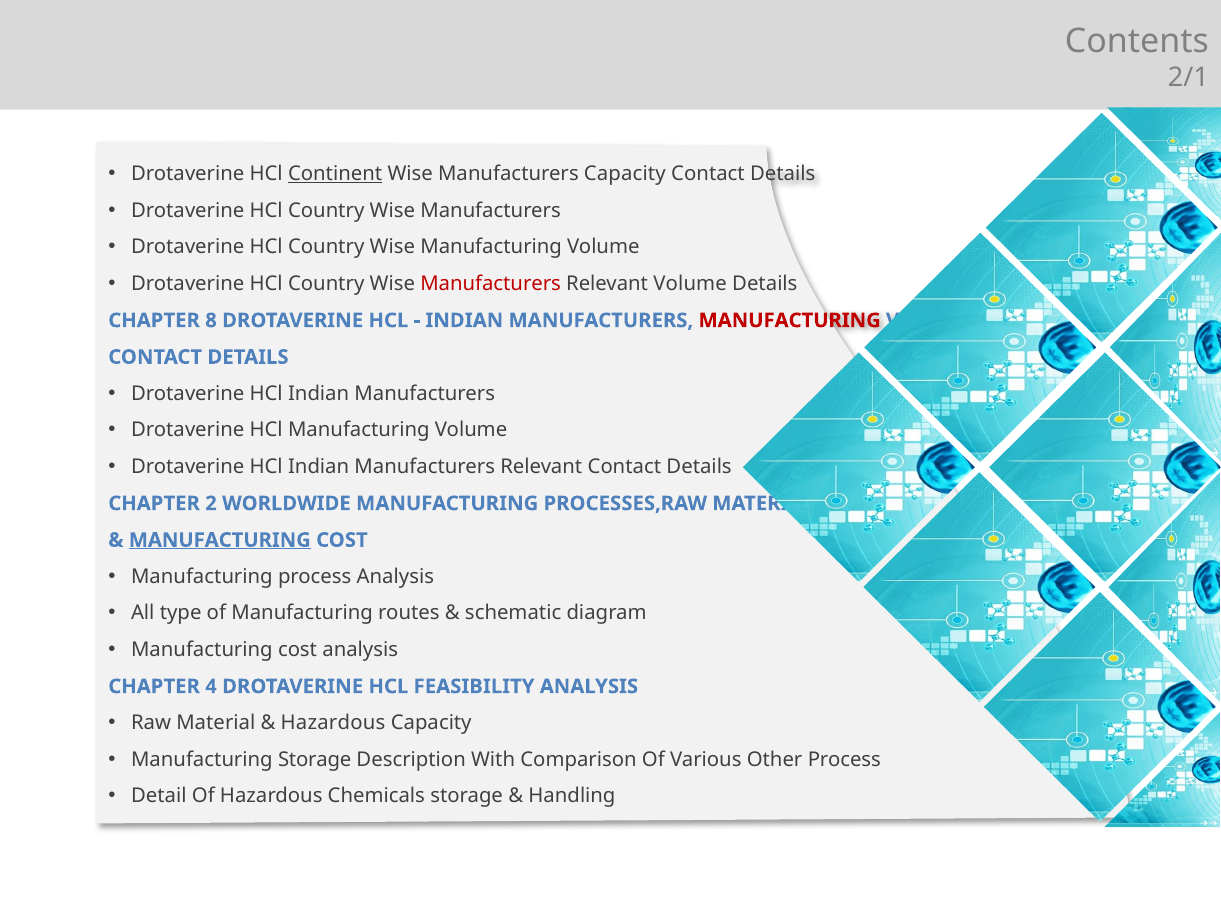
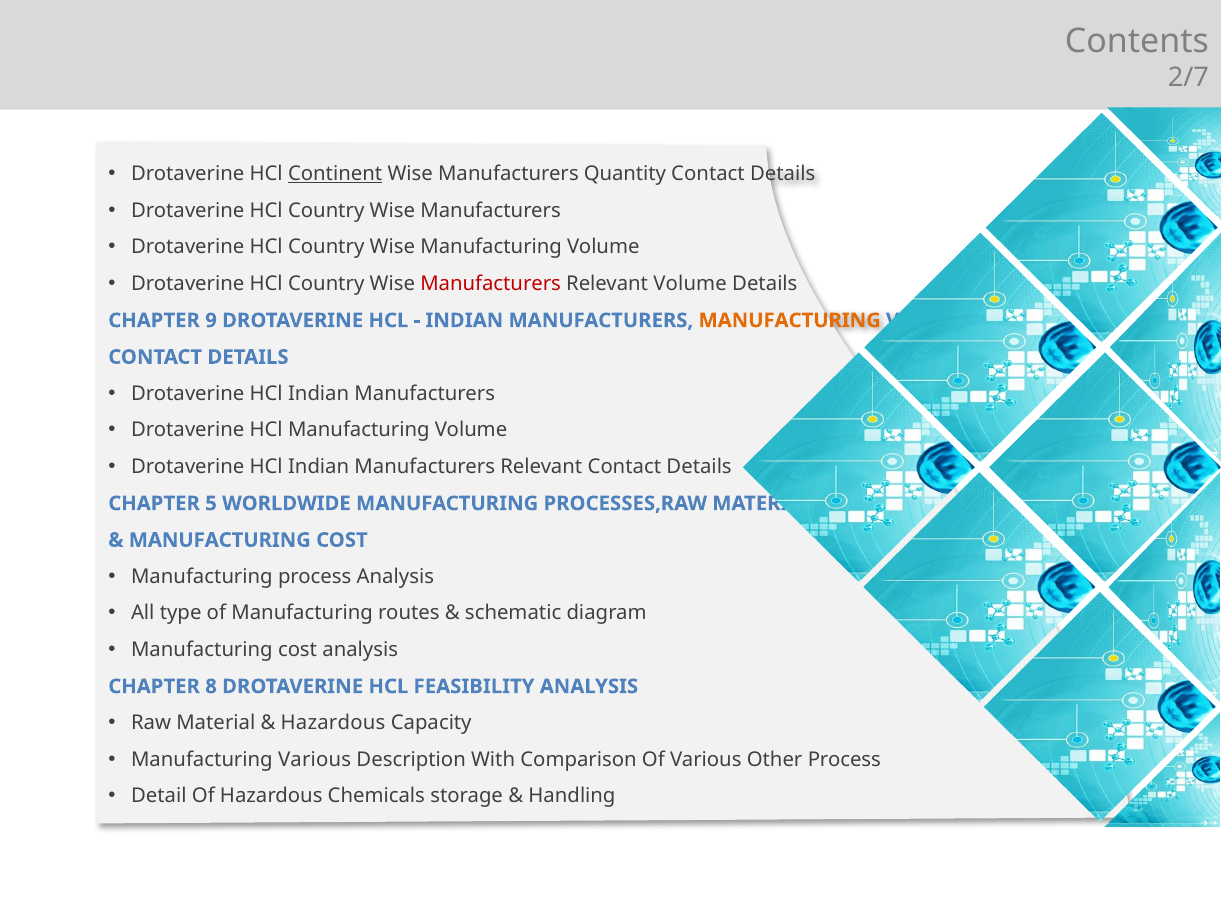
2/1: 2/1 -> 2/7
Manufacturers Capacity: Capacity -> Quantity
8: 8 -> 9
MANUFACTURING at (790, 321) colour: red -> orange
2: 2 -> 5
MANUFACTURING at (220, 541) underline: present -> none
4: 4 -> 8
Manufacturing Storage: Storage -> Various
